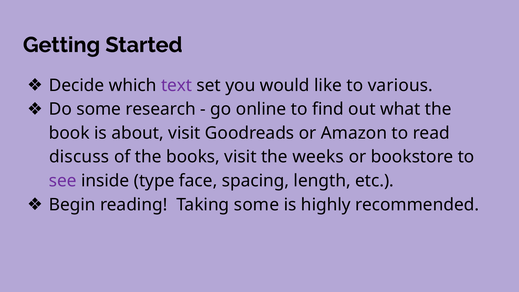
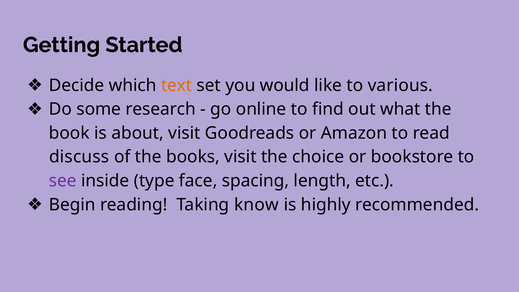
text colour: purple -> orange
weeks: weeks -> choice
Taking some: some -> know
